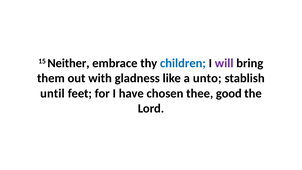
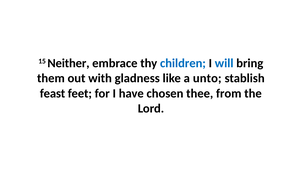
will colour: purple -> blue
until: until -> feast
good: good -> from
